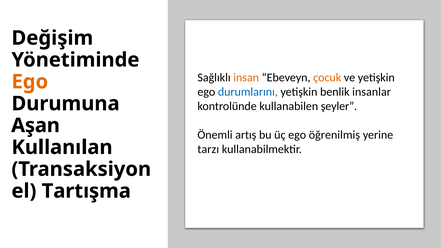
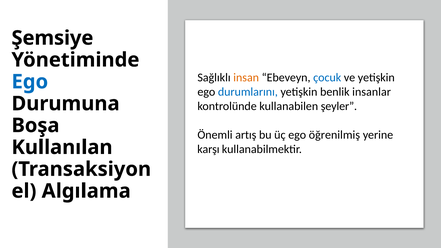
Değişim: Değişim -> Şemsiye
çocuk colour: orange -> blue
Ego at (30, 82) colour: orange -> blue
Aşan: Aşan -> Boşa
tarzı: tarzı -> karşı
Tartışma: Tartışma -> Algılama
